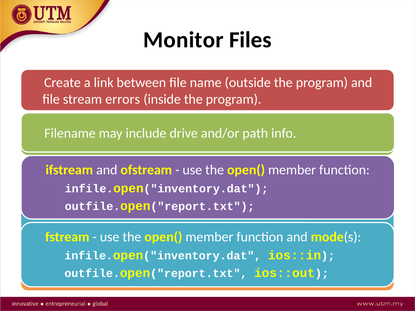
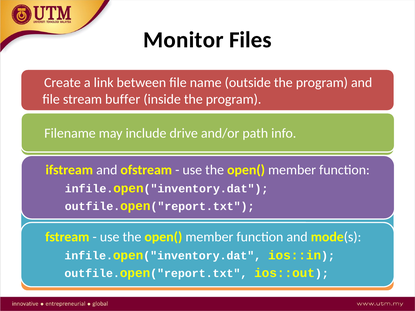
errors: errors -> buffer
